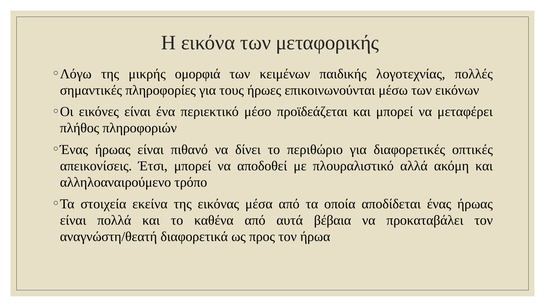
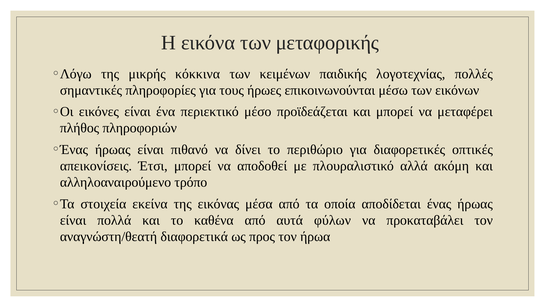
ομορφιά: ομορφιά -> κόκκινα
βέβαια: βέβαια -> φύλων
